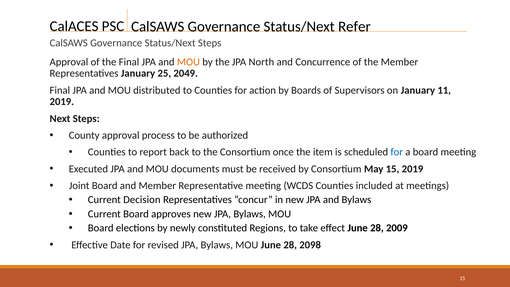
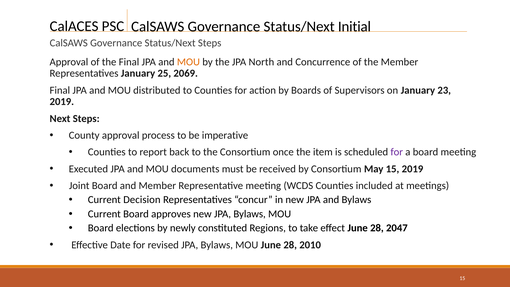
Refer: Refer -> Initial
2049: 2049 -> 2069
11: 11 -> 23
authorized: authorized -> imperative
for at (397, 152) colour: blue -> purple
2009: 2009 -> 2047
2098: 2098 -> 2010
